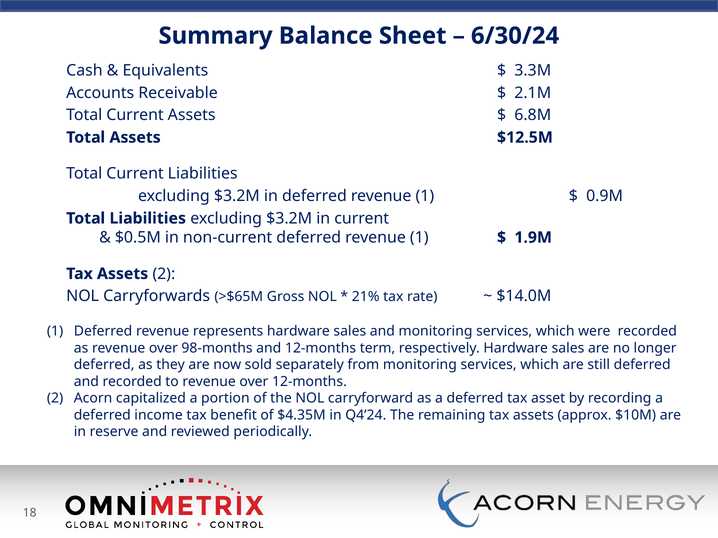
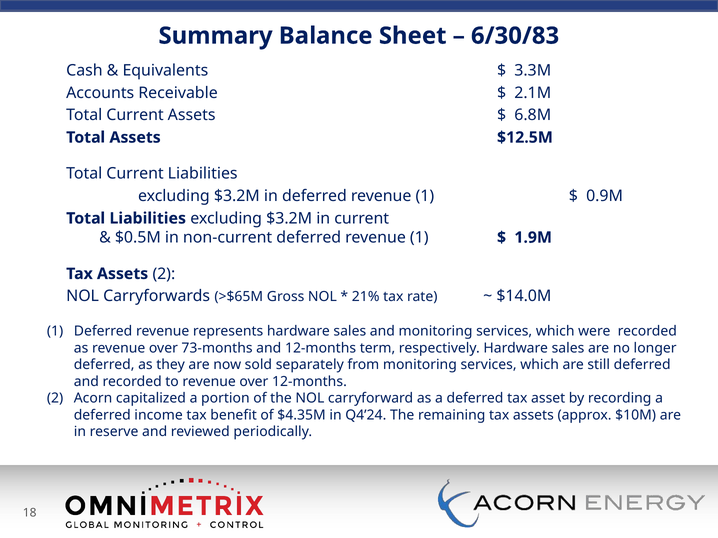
6/30/24: 6/30/24 -> 6/30/83
98-months: 98-months -> 73-months
